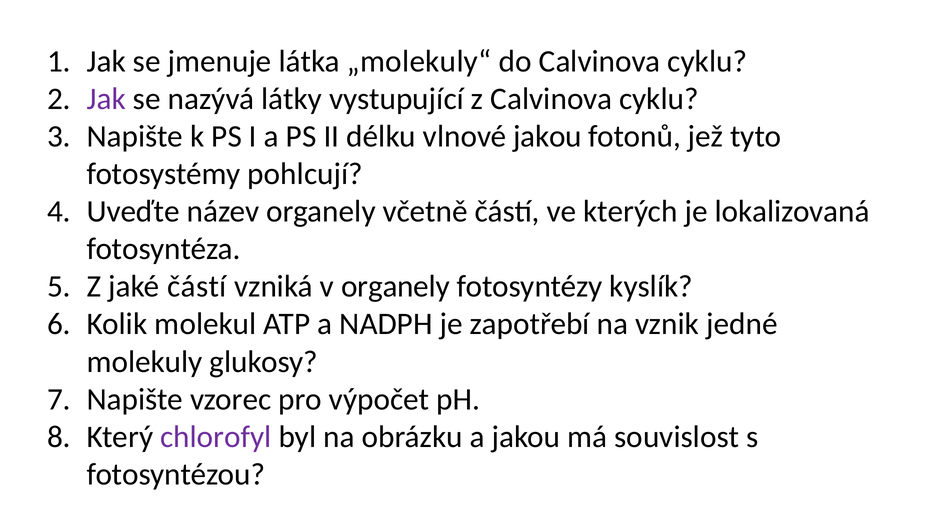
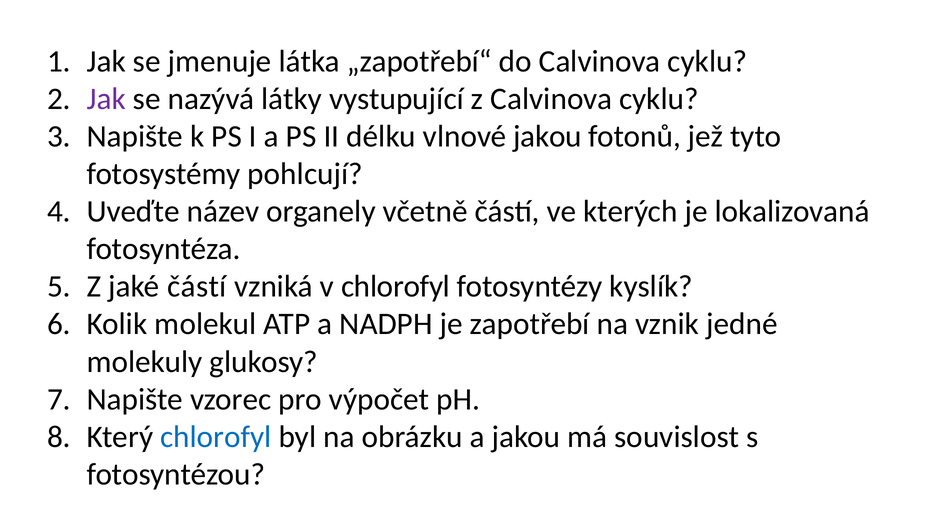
„molekuly“: „molekuly“ -> „zapotřebí“
v organely: organely -> chlorofyl
chlorofyl at (216, 437) colour: purple -> blue
